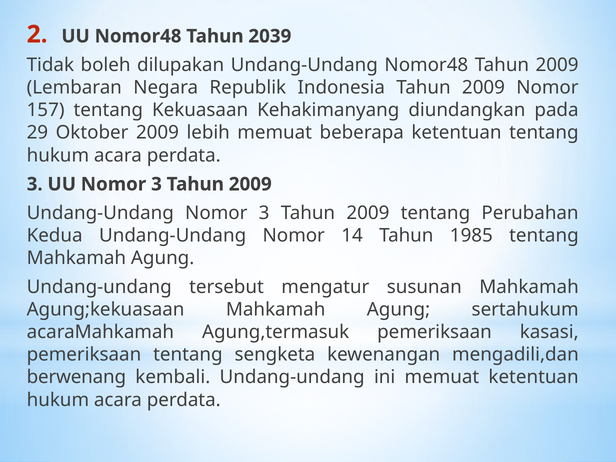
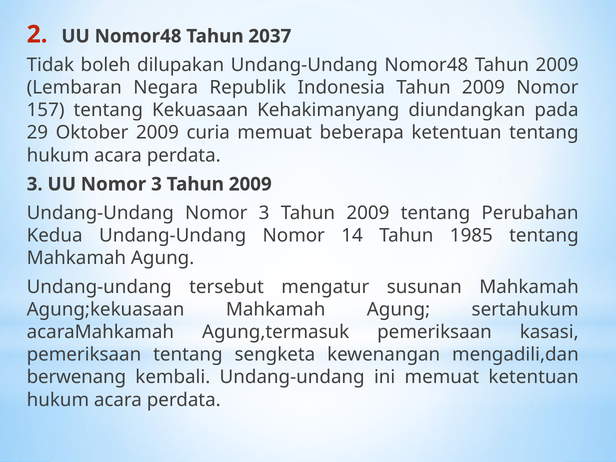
2039: 2039 -> 2037
lebih: lebih -> curia
